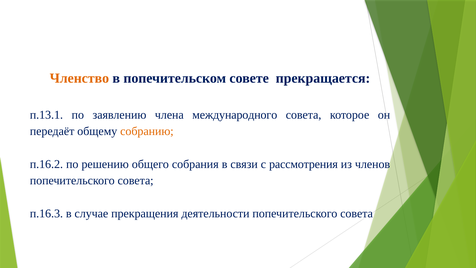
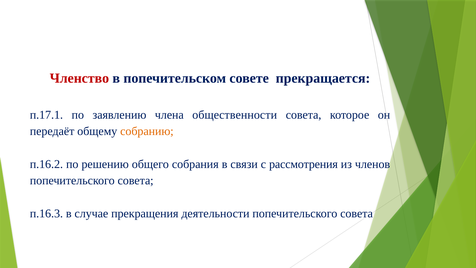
Членство colour: orange -> red
п.13.1: п.13.1 -> п.17.1
международного: международного -> общественности
